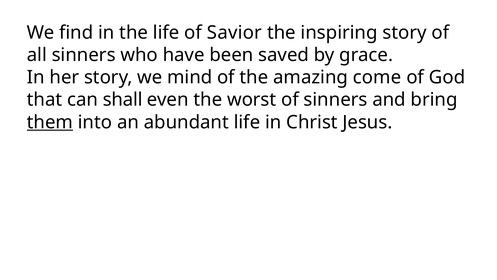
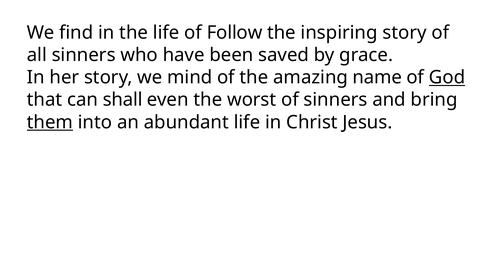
Savior: Savior -> Follow
come: come -> name
God underline: none -> present
